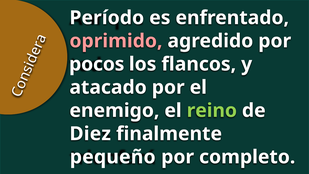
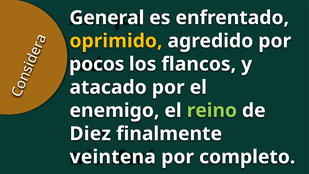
Período: Período -> General
oprimido colour: pink -> yellow
pequeño: pequeño -> veintena
